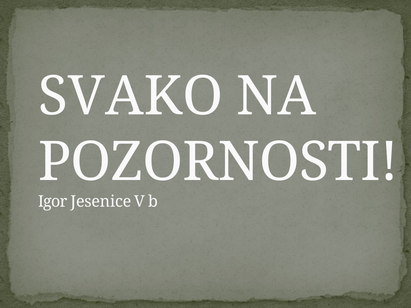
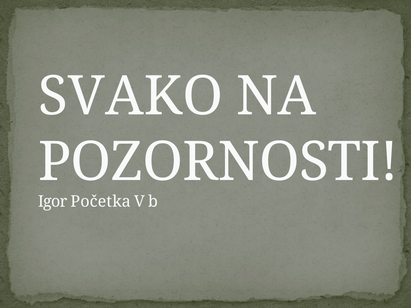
Jesenice: Jesenice -> Početka
